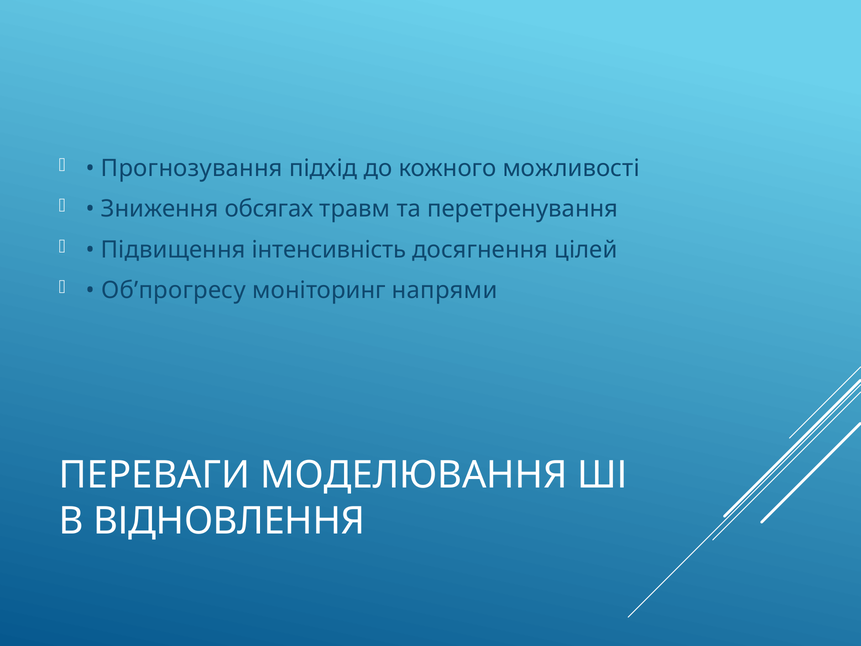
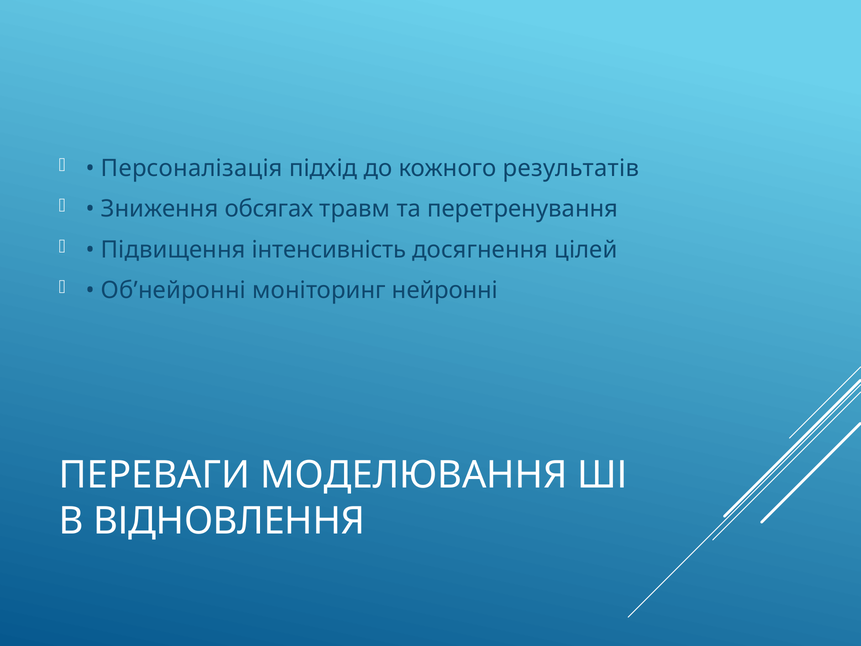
Прогнозування: Прогнозування -> Персоналізація
можливості: можливості -> результатів
Об’прогресу: Об’прогресу -> Об’нейронні
напрями: напрями -> нейронні
